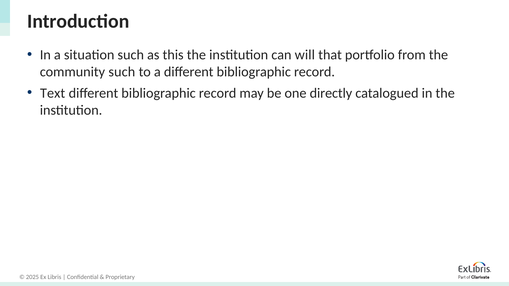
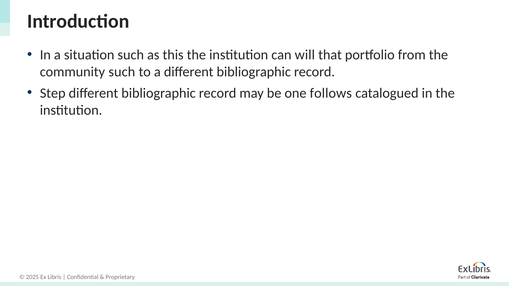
Text: Text -> Step
directly: directly -> follows
